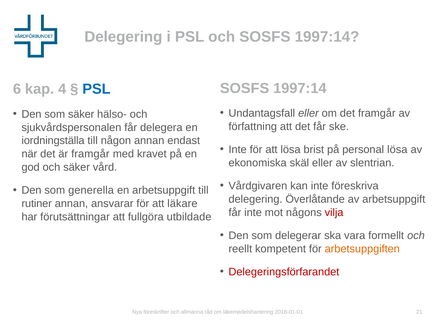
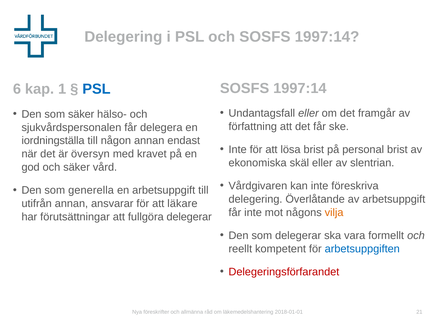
4: 4 -> 1
personal lösa: lösa -> brist
är framgår: framgår -> översyn
rutiner: rutiner -> utifrån
vilja colour: red -> orange
fullgöra utbildade: utbildade -> delegerar
arbetsuppgiften colour: orange -> blue
